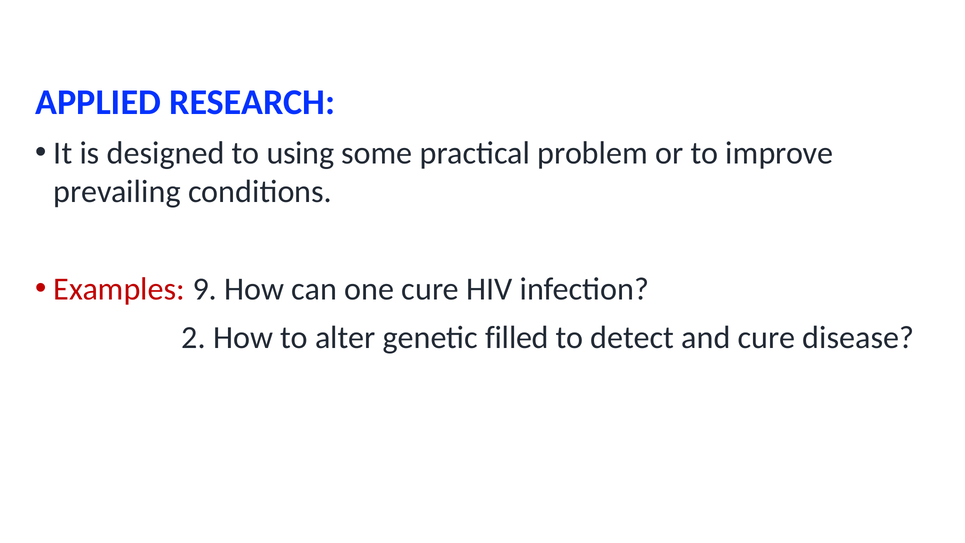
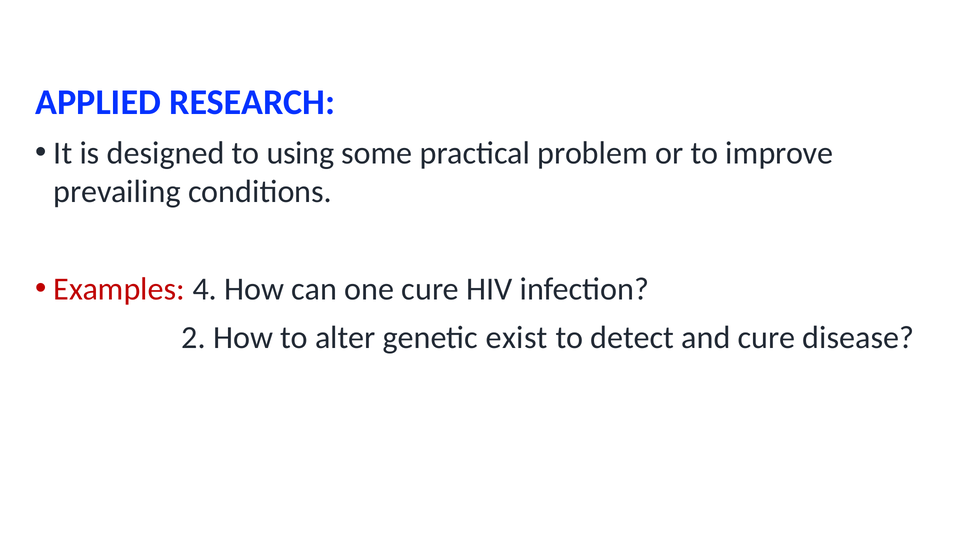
9: 9 -> 4
filled: filled -> exist
